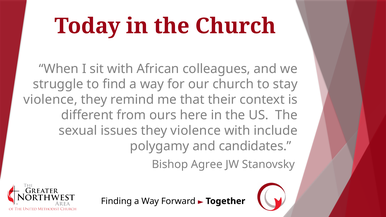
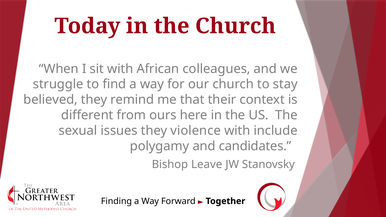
violence at (50, 100): violence -> believed
Agree: Agree -> Leave
